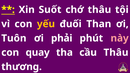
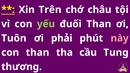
Suốt: Suốt -> Trên
chớ thâu: thâu -> châu
yếu colour: yellow -> light green
quay at (38, 53): quay -> than
cầu Thâu: Thâu -> Tung
